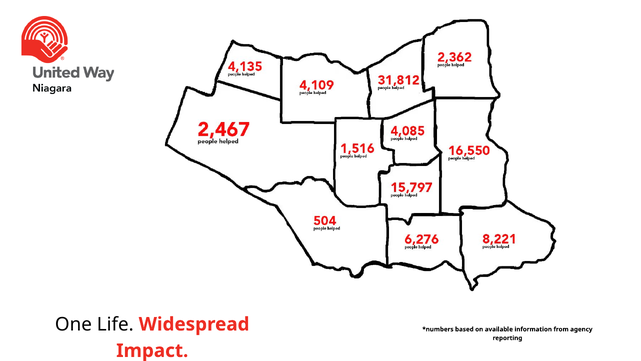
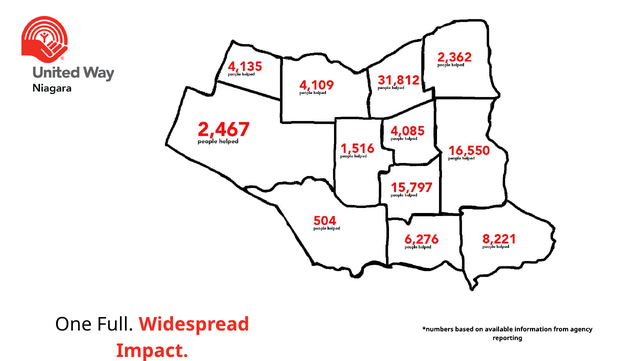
Life: Life -> Full
